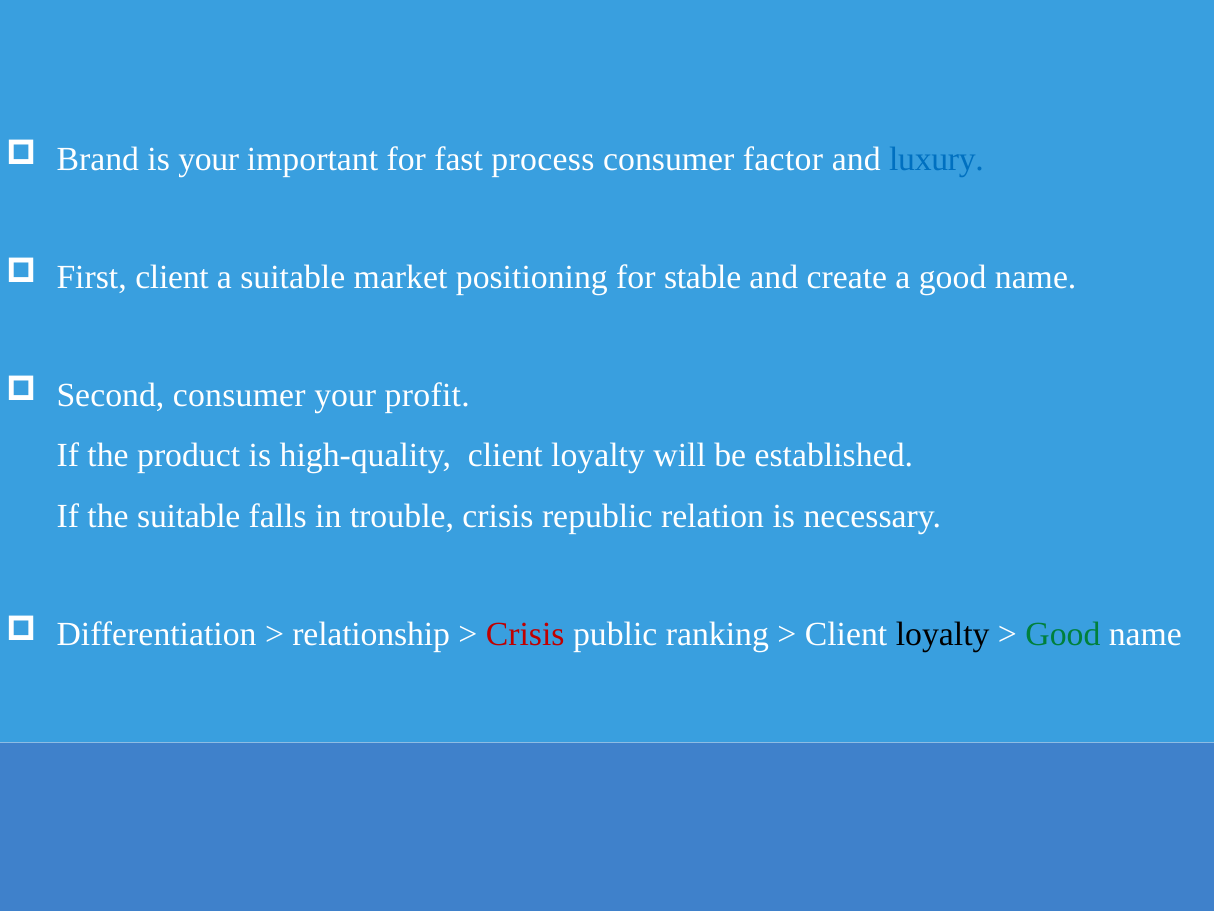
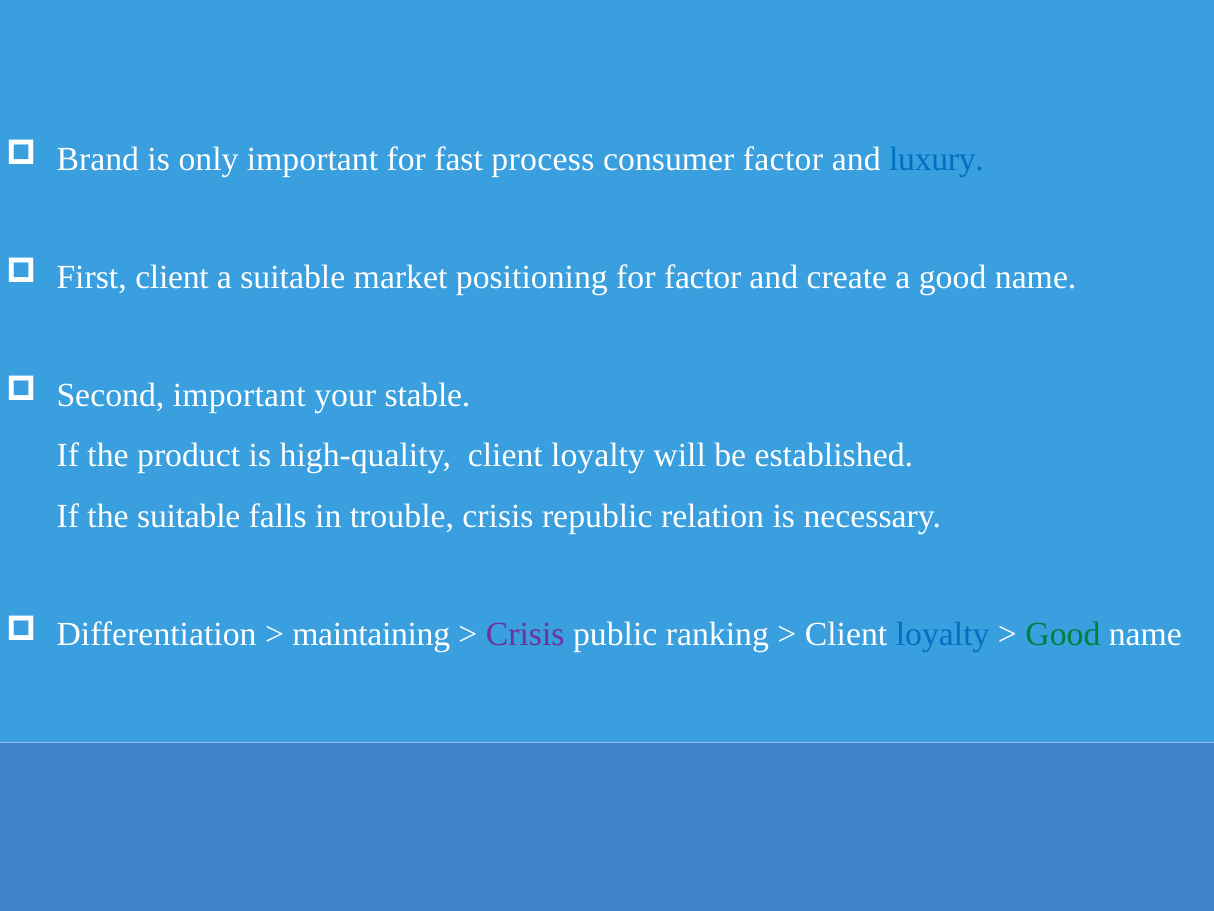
is your: your -> only
for stable: stable -> factor
Second consumer: consumer -> important
profit: profit -> stable
relationship: relationship -> maintaining
Crisis at (525, 634) colour: red -> purple
loyalty at (943, 634) colour: black -> blue
